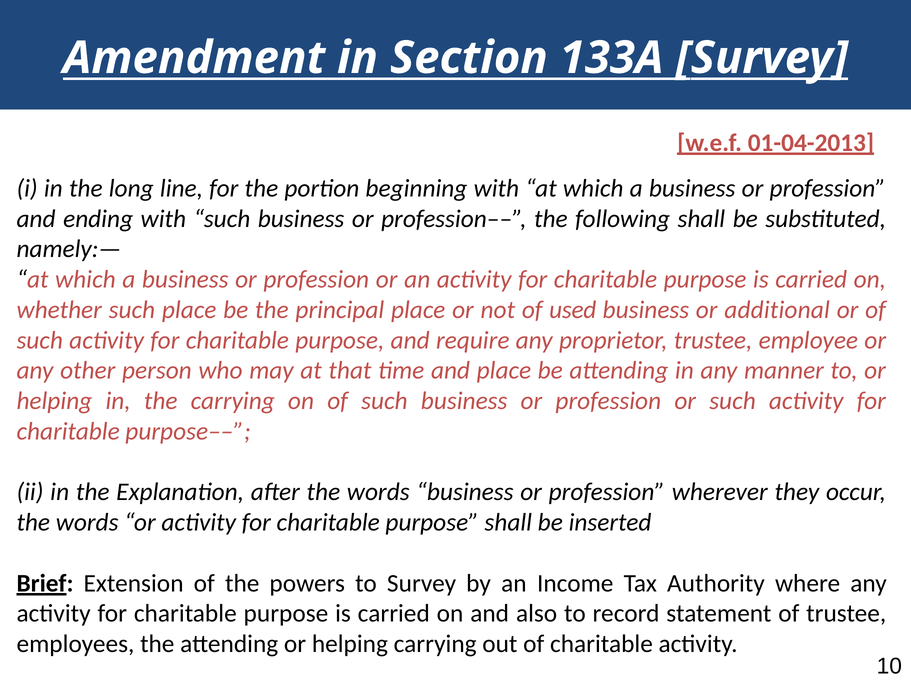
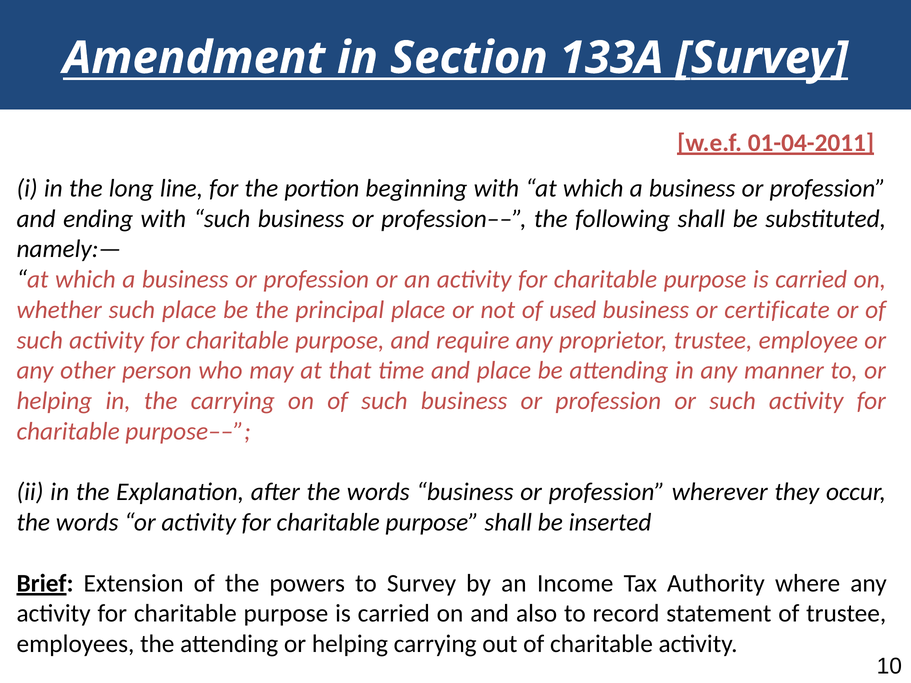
01-04-2013: 01-04-2013 -> 01-04-2011
additional: additional -> certificate
